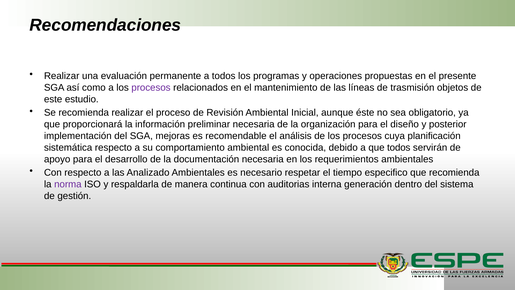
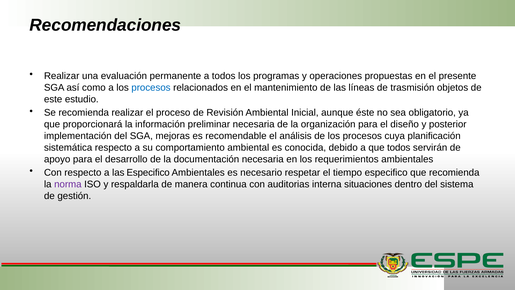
procesos at (151, 88) colour: purple -> blue
las Analizado: Analizado -> Especifico
generación: generación -> situaciones
